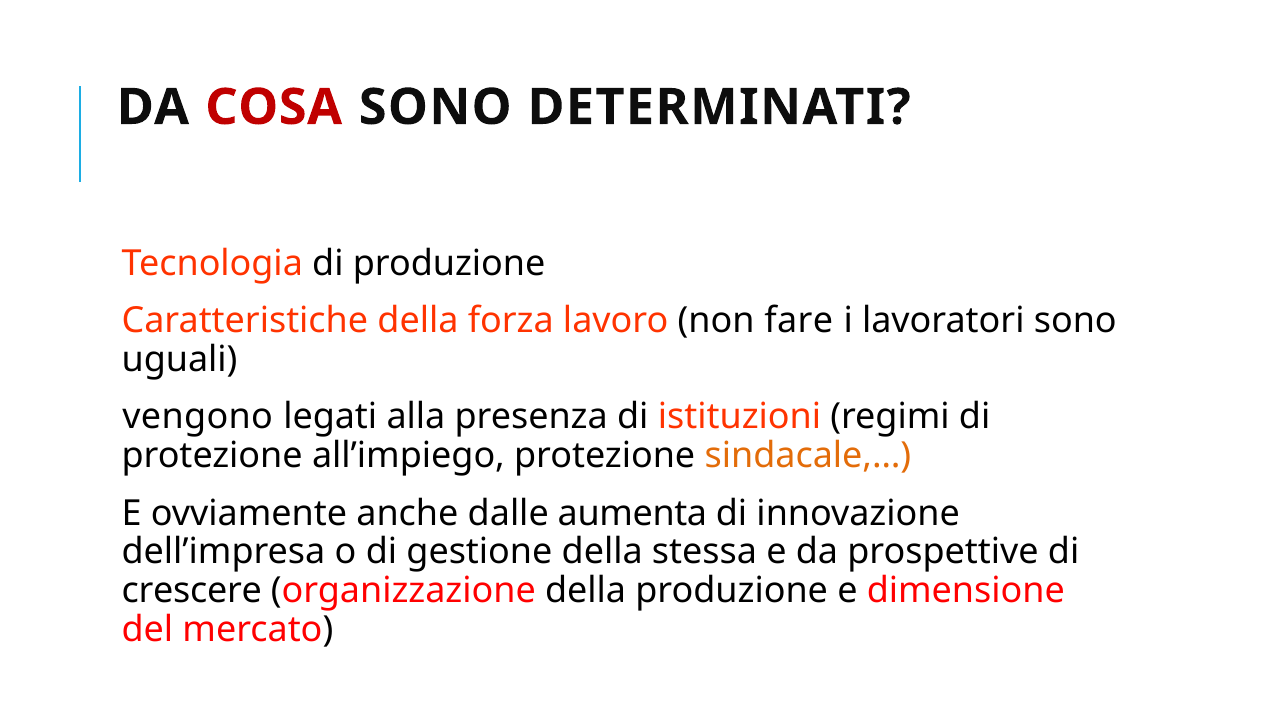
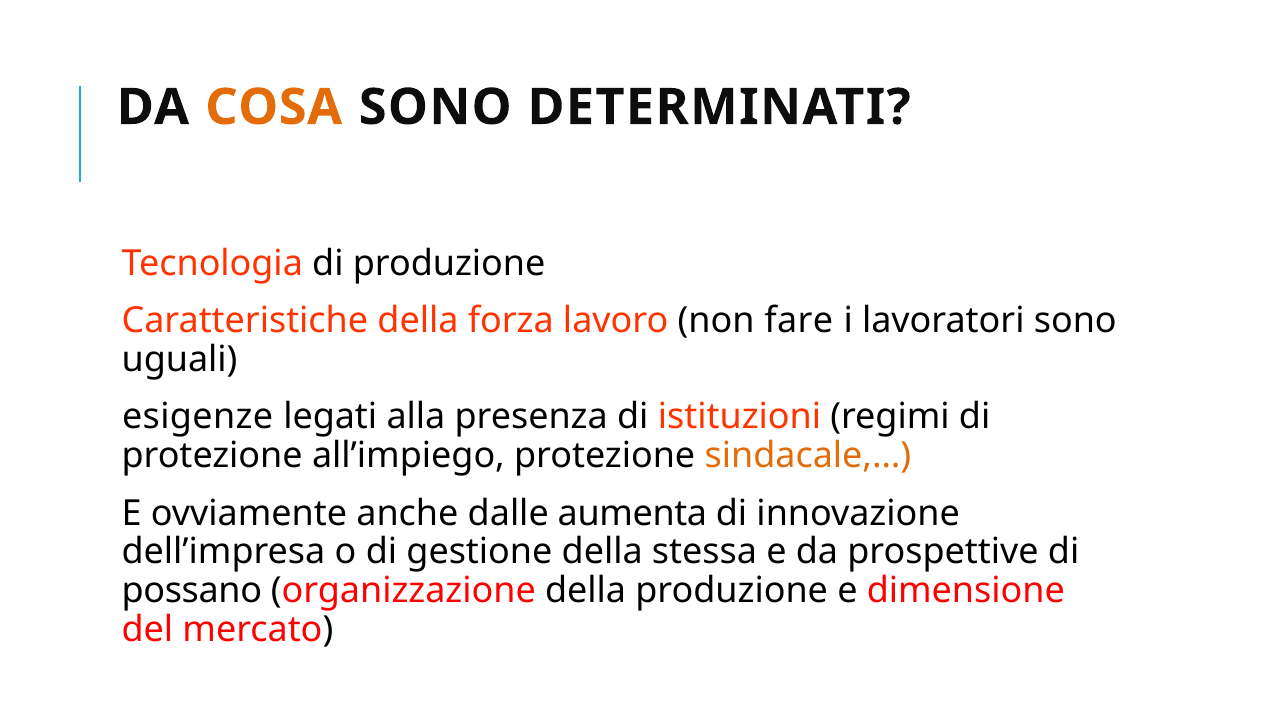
COSA colour: red -> orange
vengono: vengono -> esigenze
crescere: crescere -> possano
